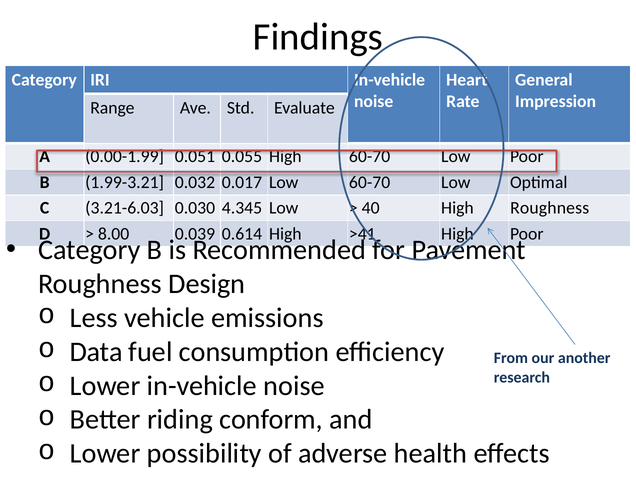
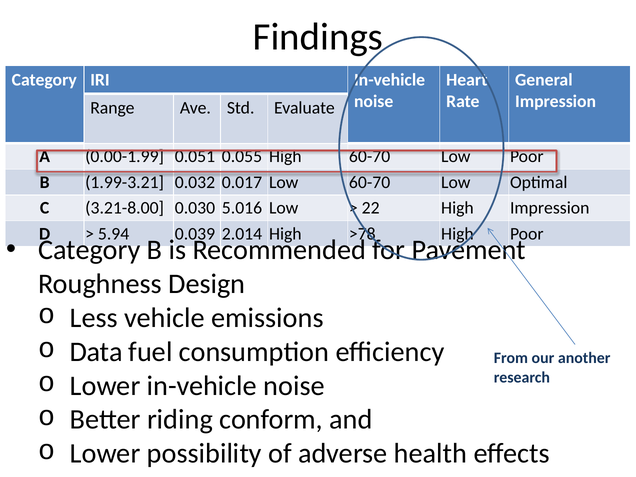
3.21-6.03: 3.21-6.03 -> 3.21-8.00
4.345: 4.345 -> 5.016
40: 40 -> 22
High Roughness: Roughness -> Impression
8.00: 8.00 -> 5.94
0.614: 0.614 -> 2.014
>41: >41 -> >78
